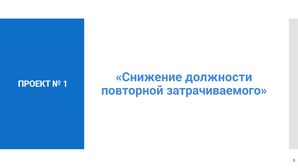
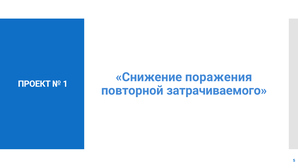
должности: должности -> поражения
